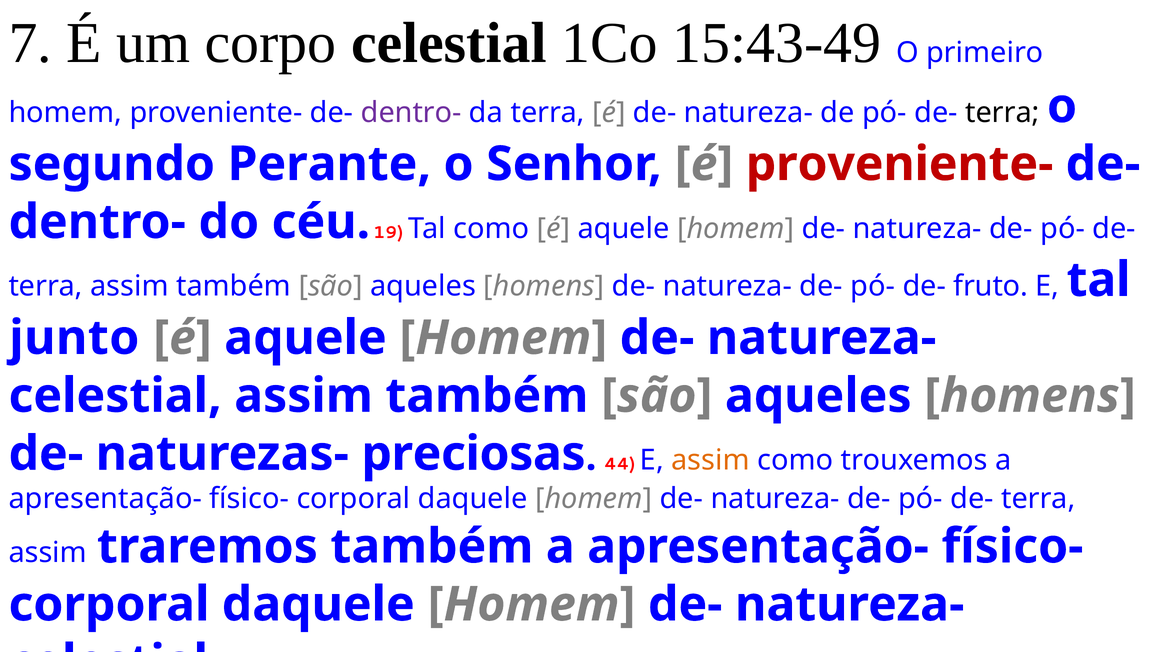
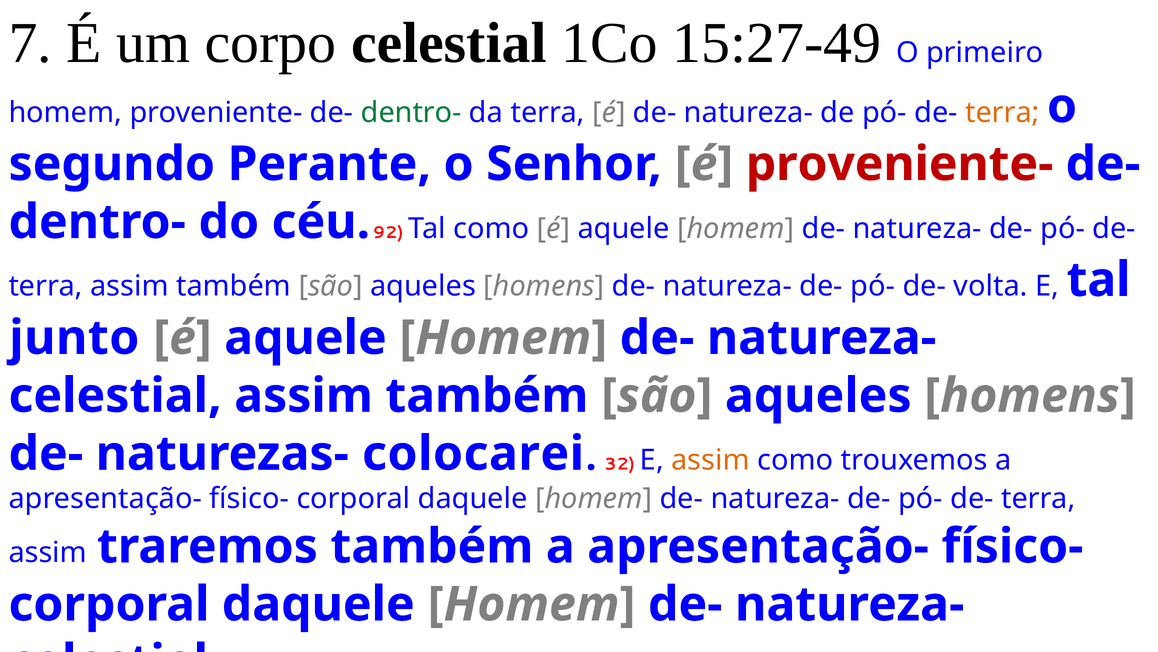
15:43-49: 15:43-49 -> 15:27-49
dentro- at (411, 112) colour: purple -> green
terra at (1002, 112) colour: black -> orange
19: 19 -> 92
fruto: fruto -> volta
preciosas: preciosas -> colocarei
44: 44 -> 32
